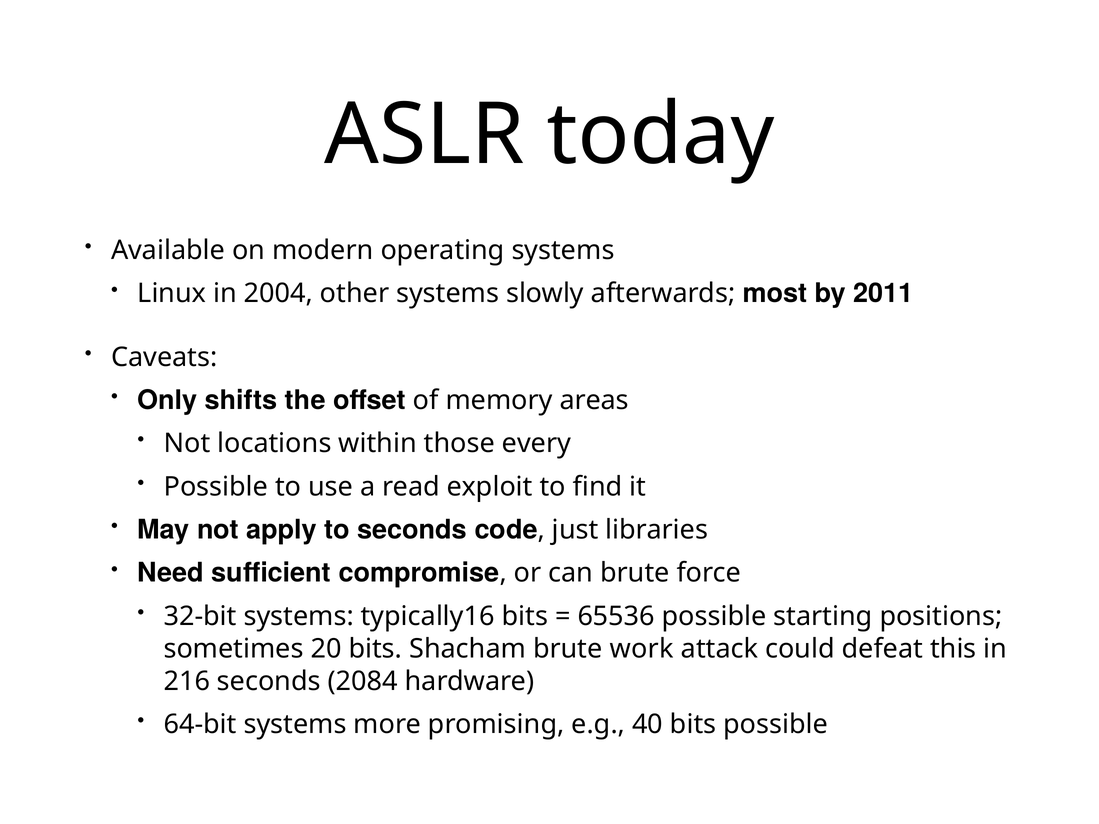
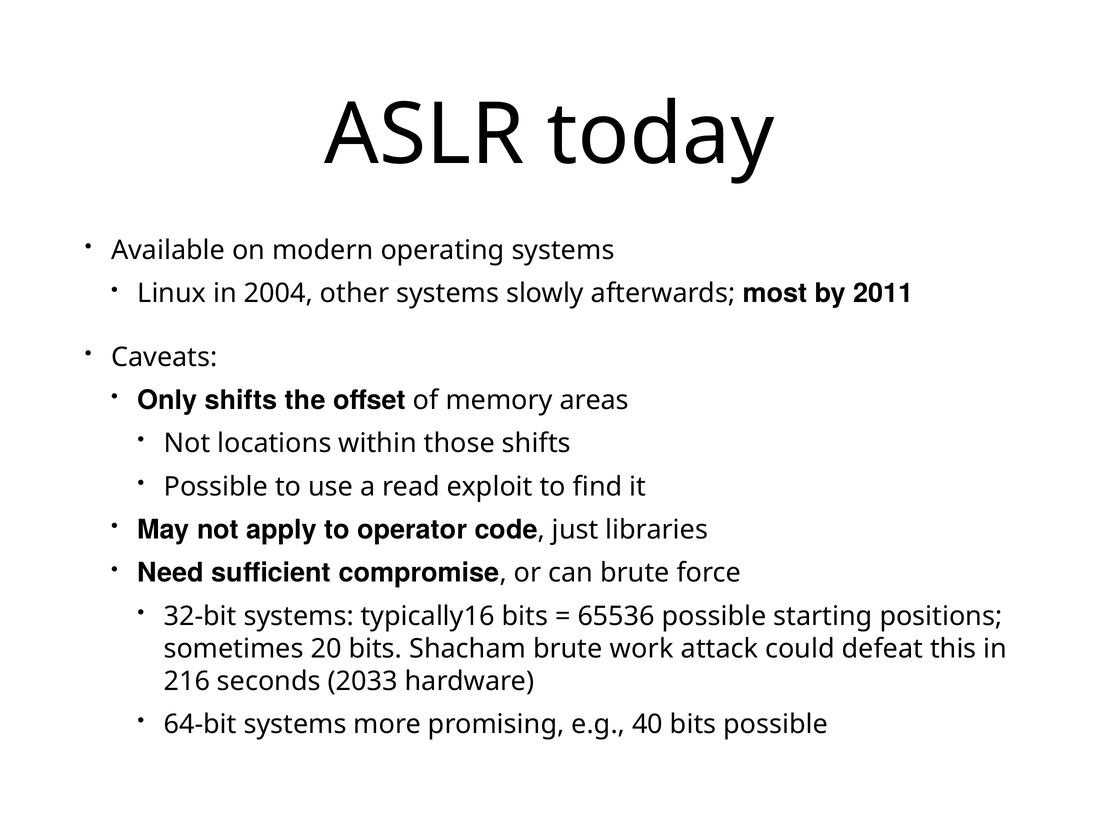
those every: every -> shifts
to seconds: seconds -> operator
2084: 2084 -> 2033
